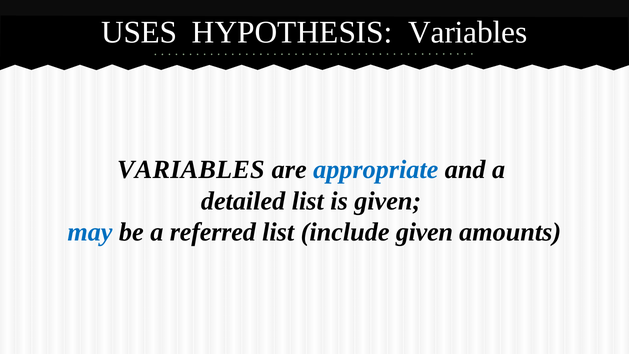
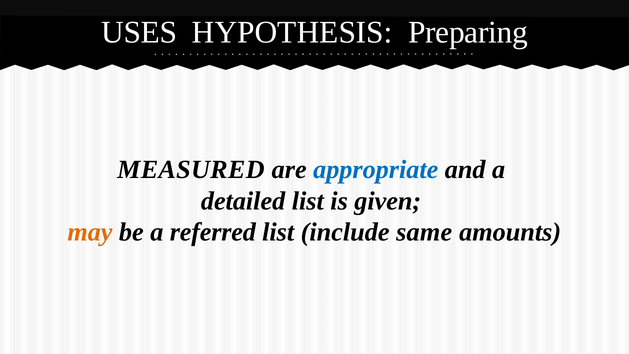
HYPOTHESIS Variables: Variables -> Preparing
VARIABLES at (191, 169): VARIABLES -> MEASURED
may colour: blue -> orange
include given: given -> same
